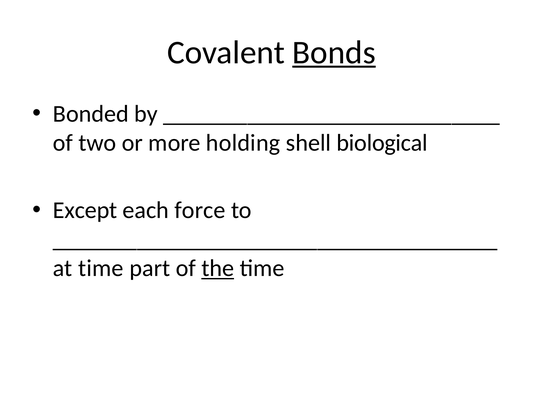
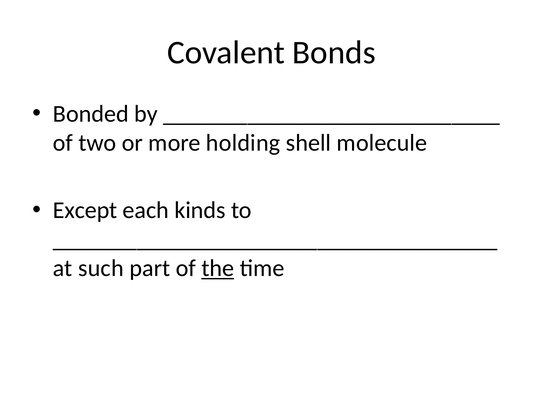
Bonds underline: present -> none
biological: biological -> molecule
force: force -> kinds
at time: time -> such
